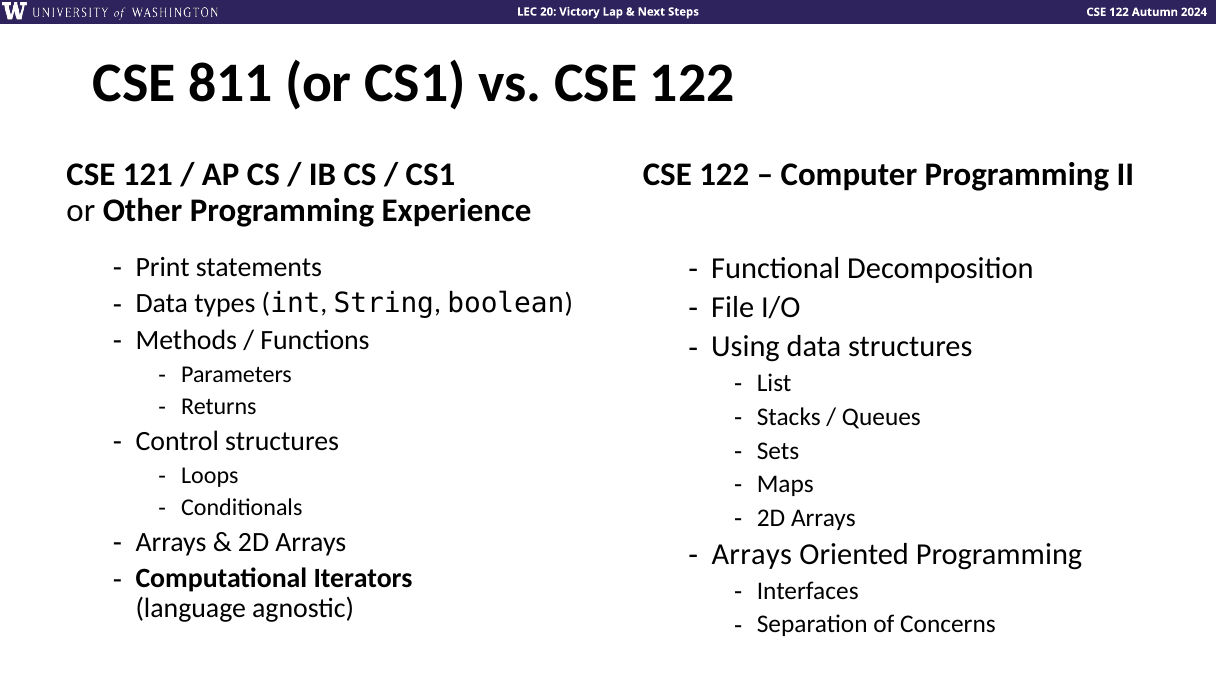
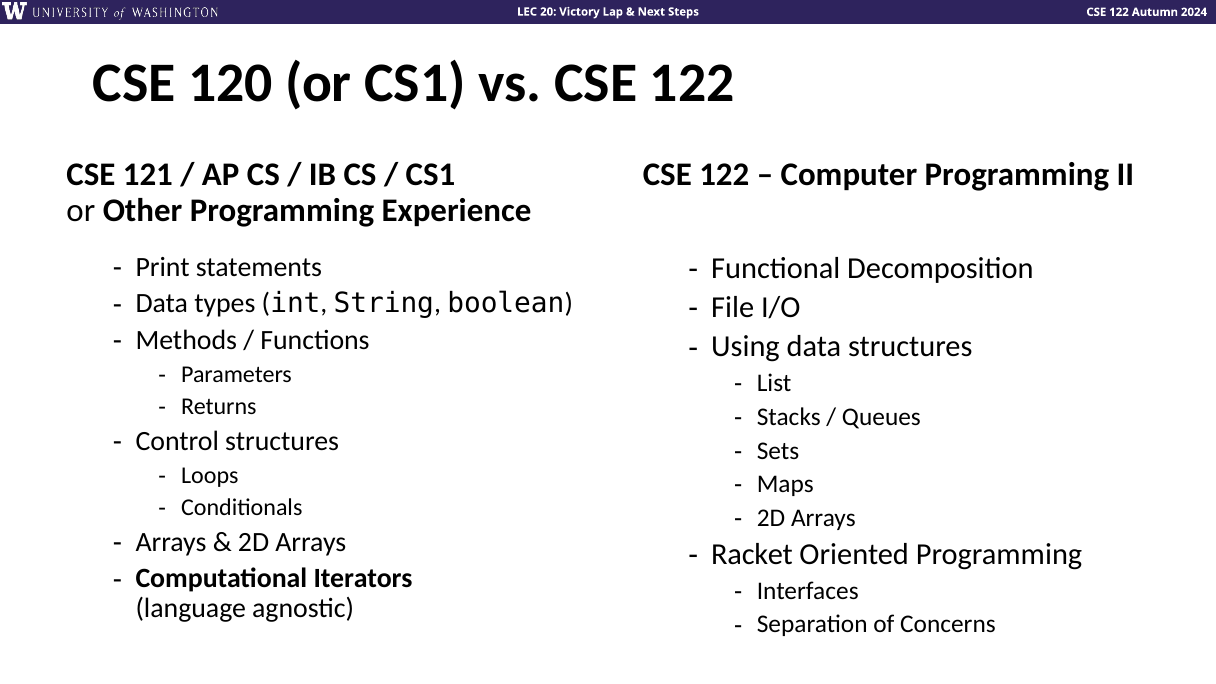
811: 811 -> 120
Arrays at (752, 554): Arrays -> Racket
